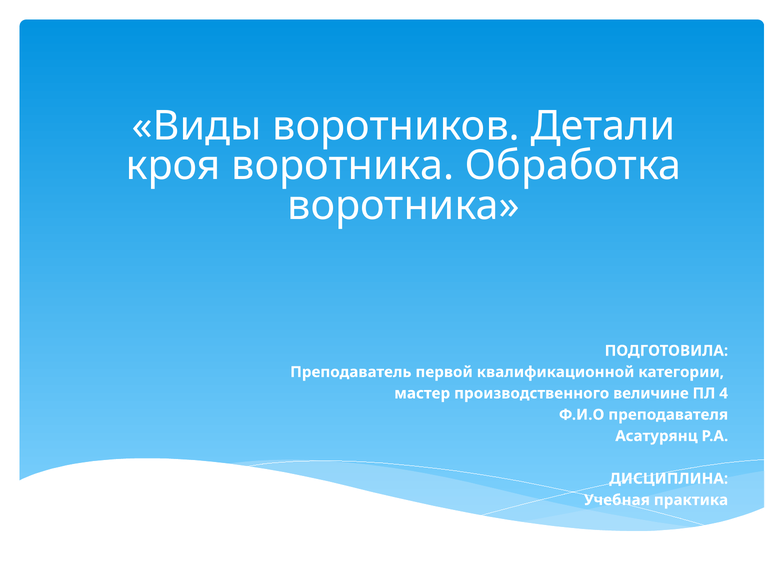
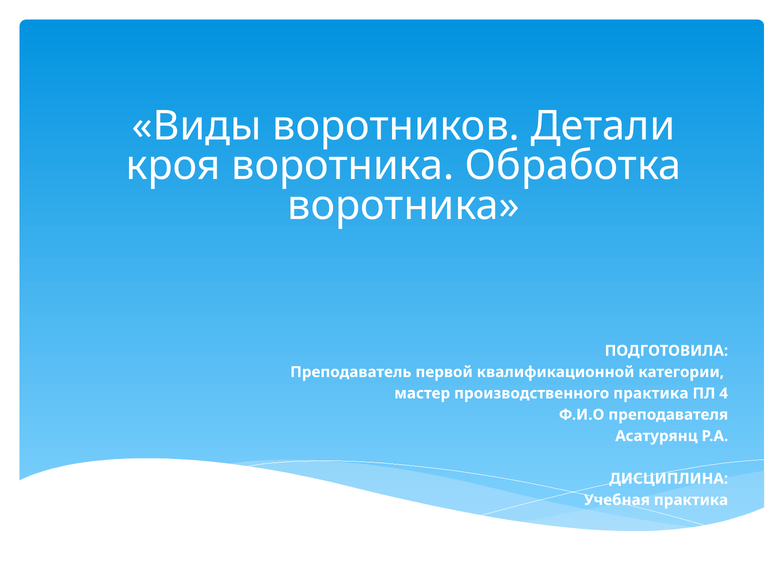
производственного величине: величине -> практика
